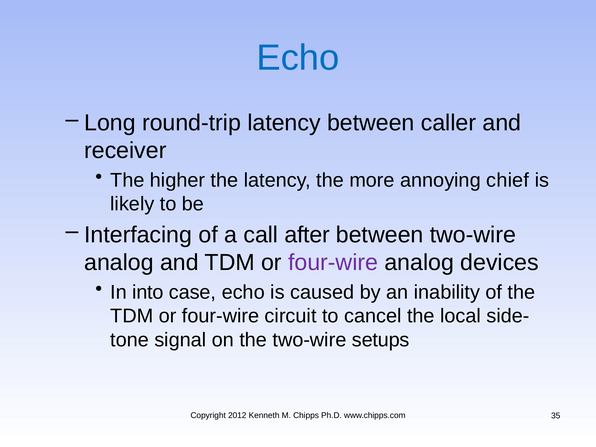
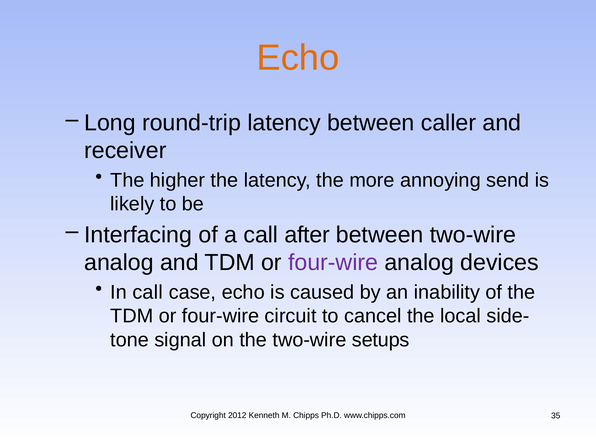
Echo at (298, 58) colour: blue -> orange
chief: chief -> send
In into: into -> call
